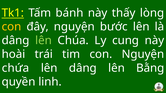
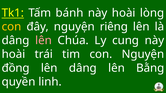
bánh này thấy: thấy -> hoài
bước: bước -> riêng
lên at (44, 41) colour: light green -> pink
chứa: chứa -> đồng
